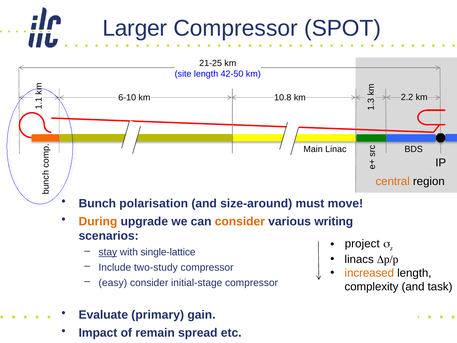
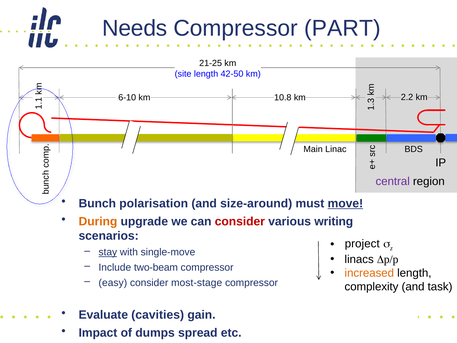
Larger: Larger -> Needs
SPOT: SPOT -> PART
central colour: orange -> purple
move underline: none -> present
consider at (240, 221) colour: orange -> red
single-lattice: single-lattice -> single-move
two-study: two-study -> two-beam
initial-stage: initial-stage -> most-stage
primary: primary -> cavities
remain: remain -> dumps
